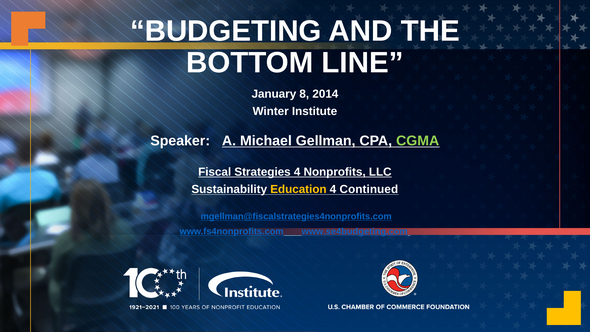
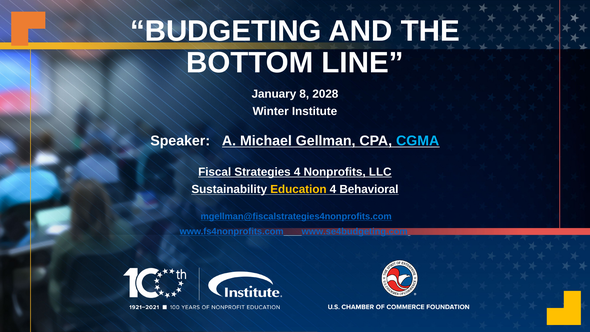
2014: 2014 -> 2028
CGMA colour: light green -> light blue
Continued: Continued -> Behavioral
